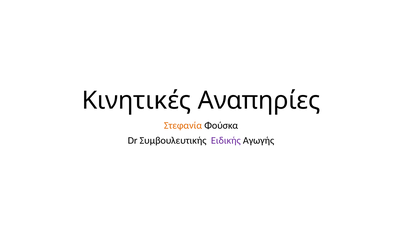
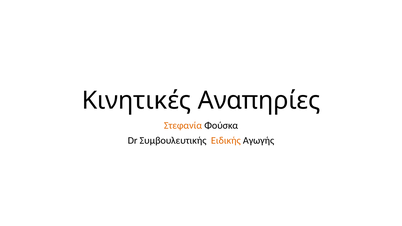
Ειδικής colour: purple -> orange
